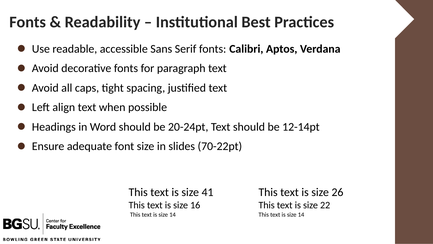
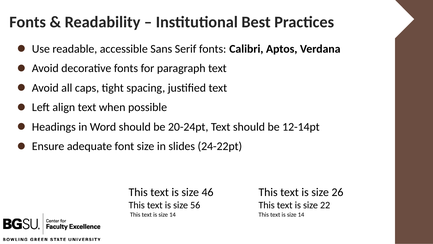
70-22pt: 70-22pt -> 24-22pt
41: 41 -> 46
16: 16 -> 56
